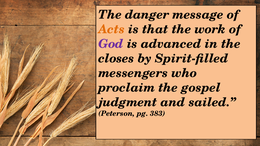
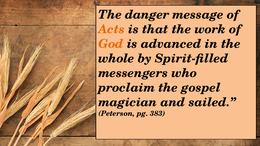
God colour: purple -> orange
closes: closes -> whole
judgment: judgment -> magician
